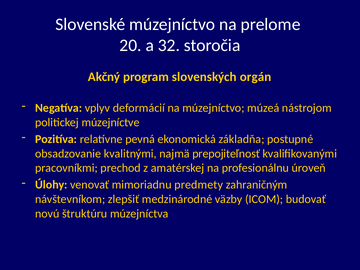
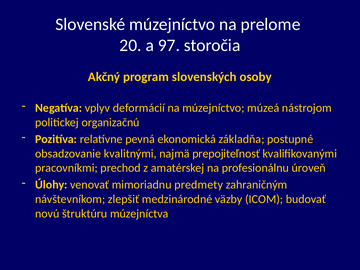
32: 32 -> 97
orgán: orgán -> osoby
múzejníctve: múzejníctve -> organizačnú
